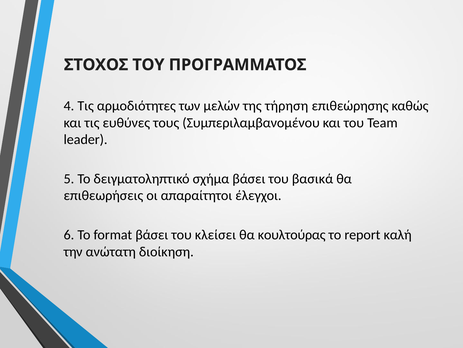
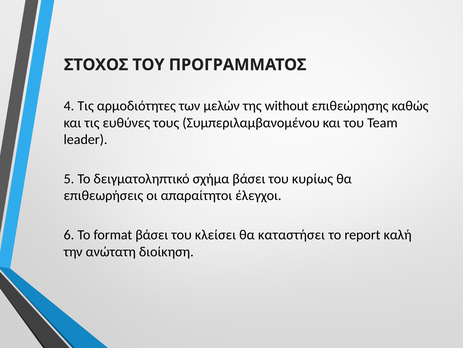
τήρηση: τήρηση -> without
βασικά: βασικά -> κυρίως
κουλτούρας: κουλτούρας -> καταστήσει
